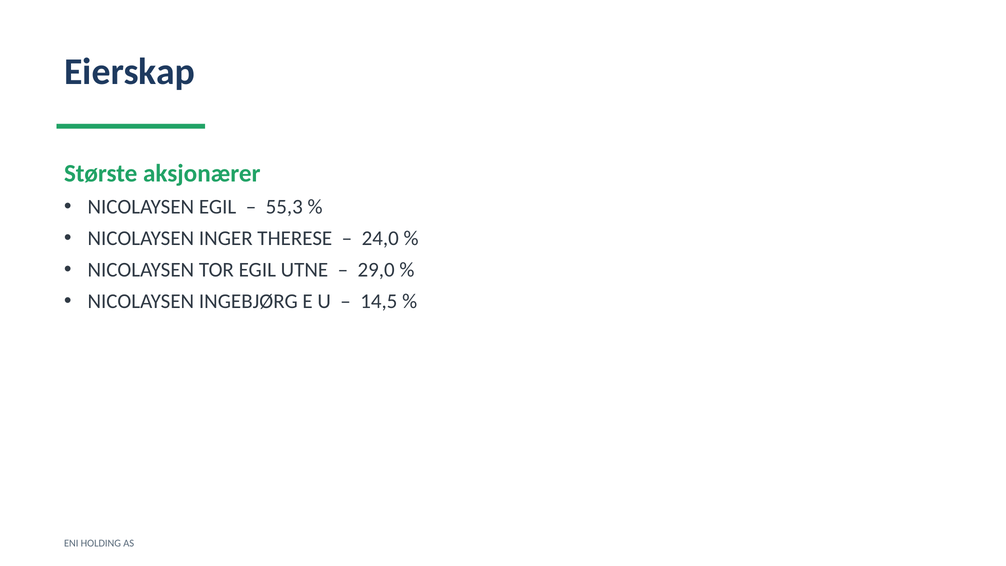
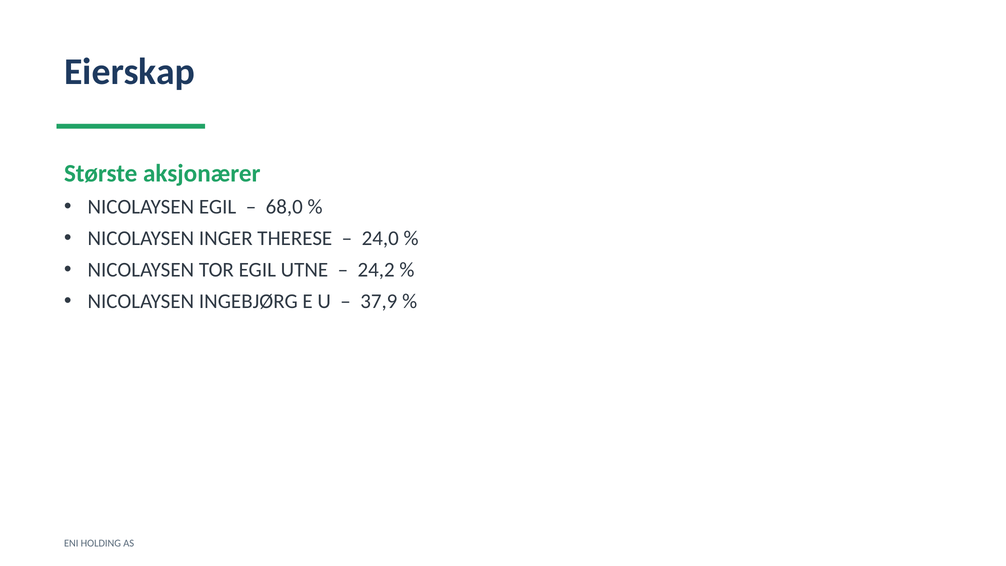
55,3: 55,3 -> 68,0
29,0: 29,0 -> 24,2
14,5: 14,5 -> 37,9
